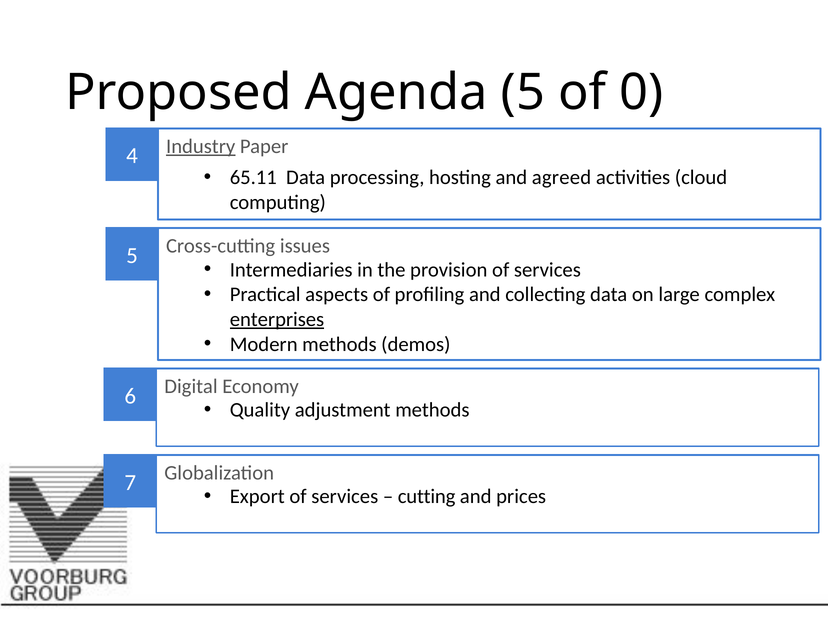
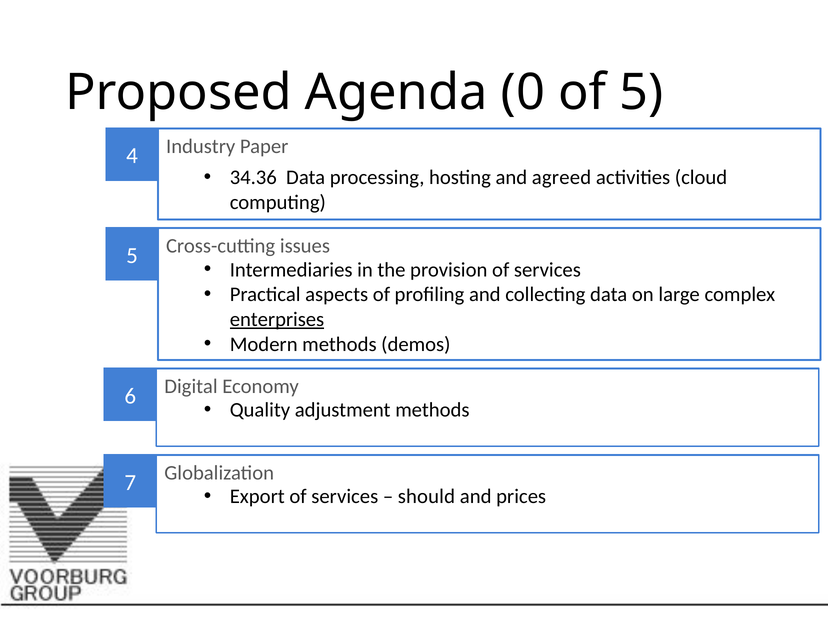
Agenda 5: 5 -> 0
of 0: 0 -> 5
Industry underline: present -> none
65.11: 65.11 -> 34.36
cutting: cutting -> should
